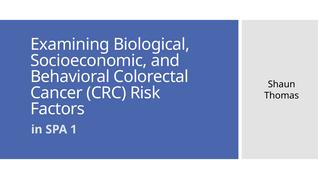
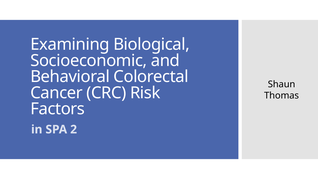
1: 1 -> 2
